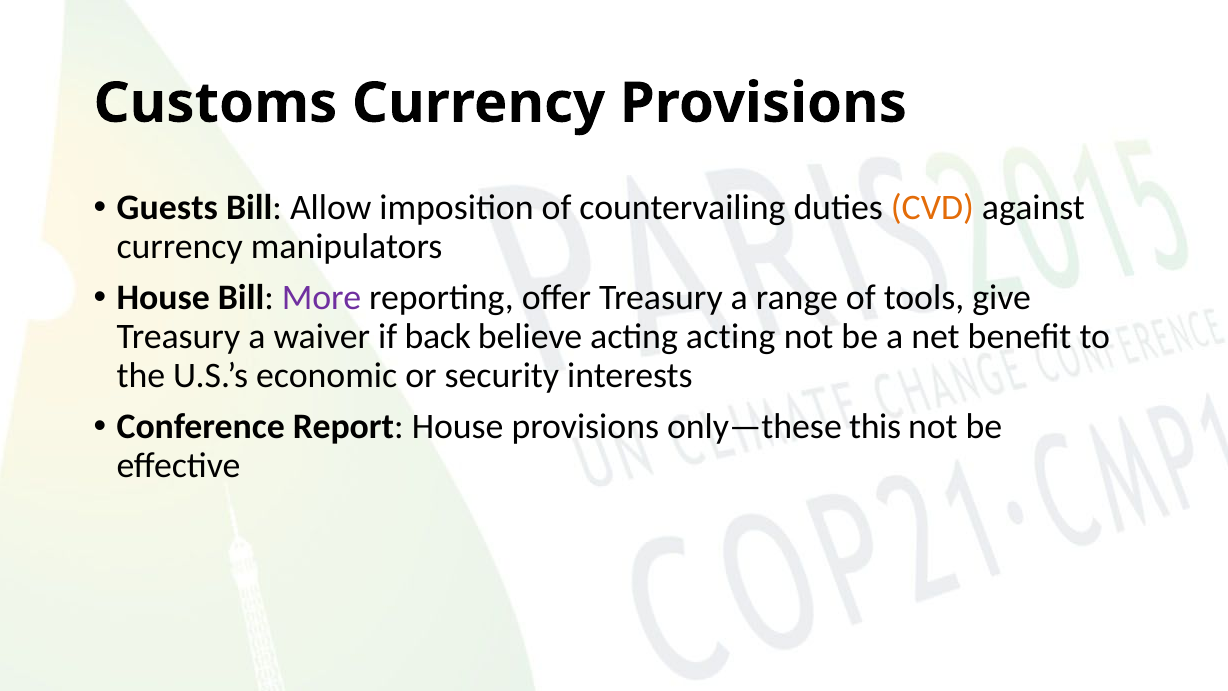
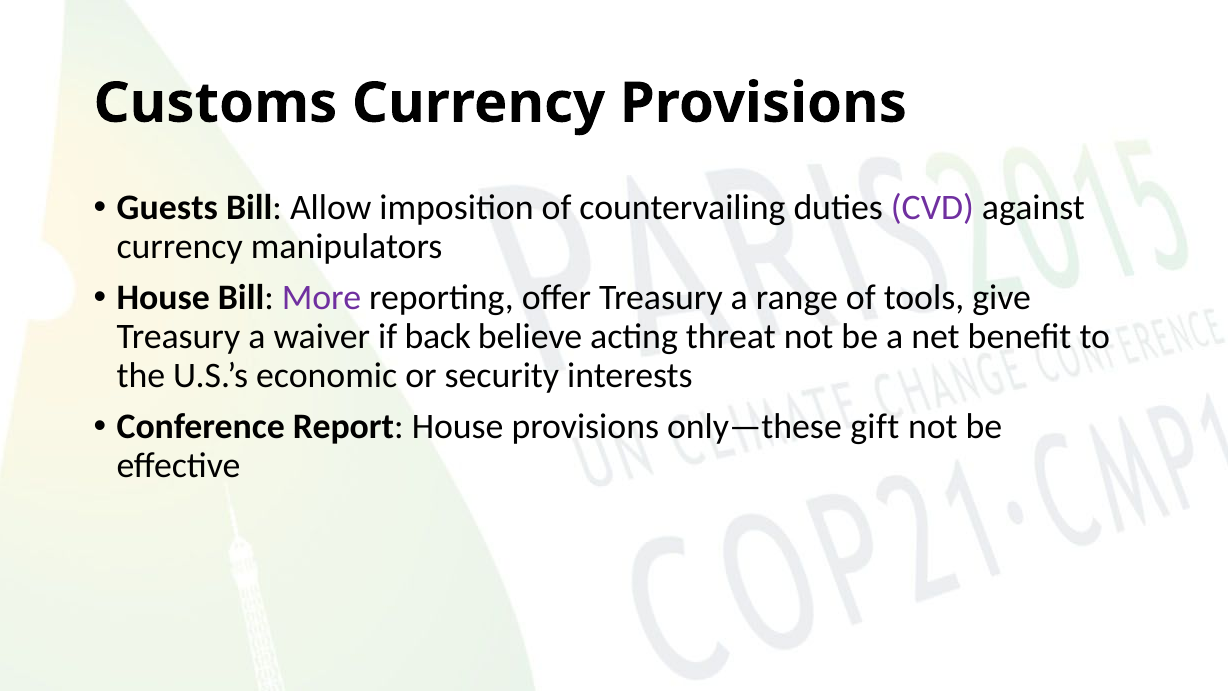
CVD colour: orange -> purple
acting acting: acting -> threat
this: this -> gift
